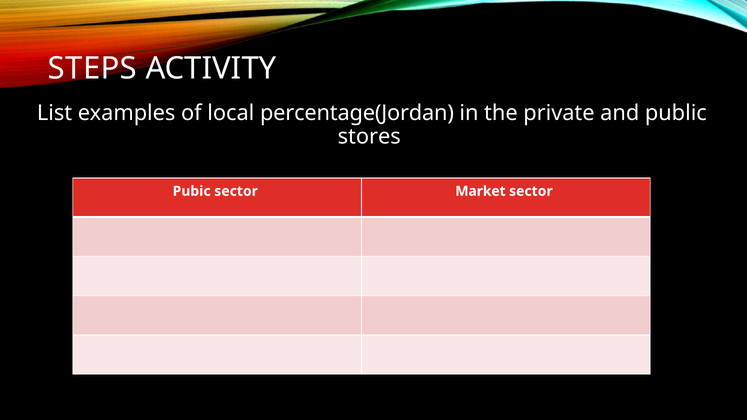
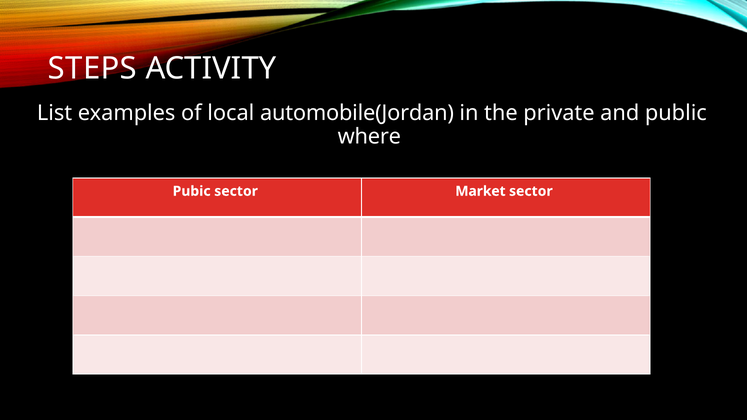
percentage(Jordan: percentage(Jordan -> automobile(Jordan
stores: stores -> where
